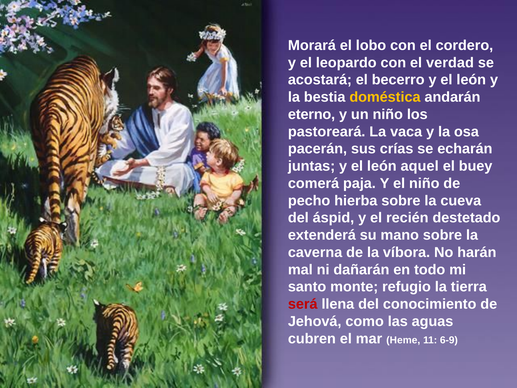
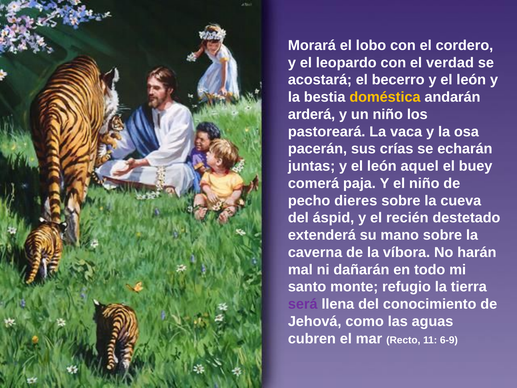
eterno: eterno -> arderá
hierba: hierba -> dieres
será colour: red -> purple
Heme: Heme -> Recto
